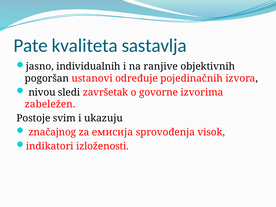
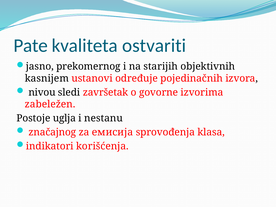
sastavlja: sastavlja -> ostvariti
individualnih: individualnih -> prekomernog
ranjive: ranjive -> starijih
pogoršan: pogoršan -> kasnijem
svim: svim -> uglja
ukazuju: ukazuju -> nestanu
visok: visok -> klasa
izloženosti: izloženosti -> korišćenja
